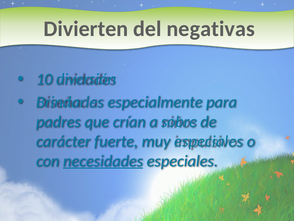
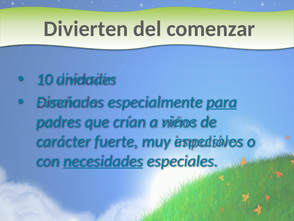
negativas: negativas -> comenzar
Brindarles: Brindarles -> Funciones
para underline: none -> present
sobre: sobre -> viene
